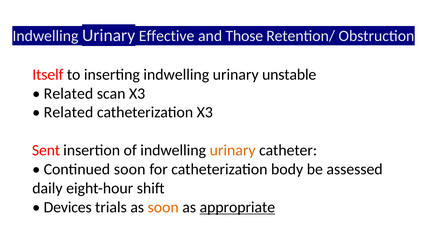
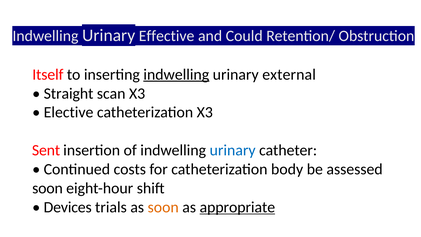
Those: Those -> Could
indwelling at (176, 74) underline: none -> present
unstable: unstable -> external
Related at (68, 93): Related -> Straight
Related at (68, 112): Related -> Elective
urinary at (233, 150) colour: orange -> blue
Continued soon: soon -> costs
daily at (47, 188): daily -> soon
